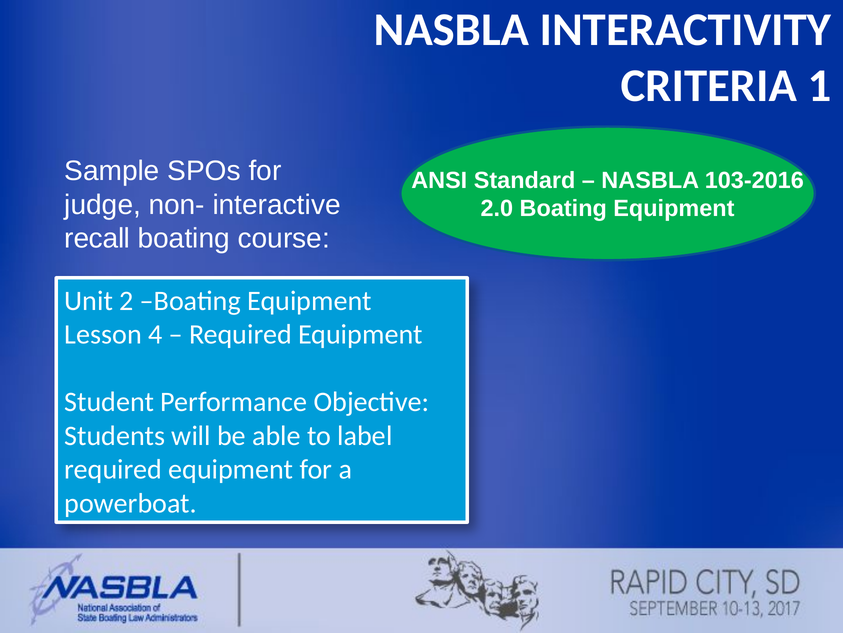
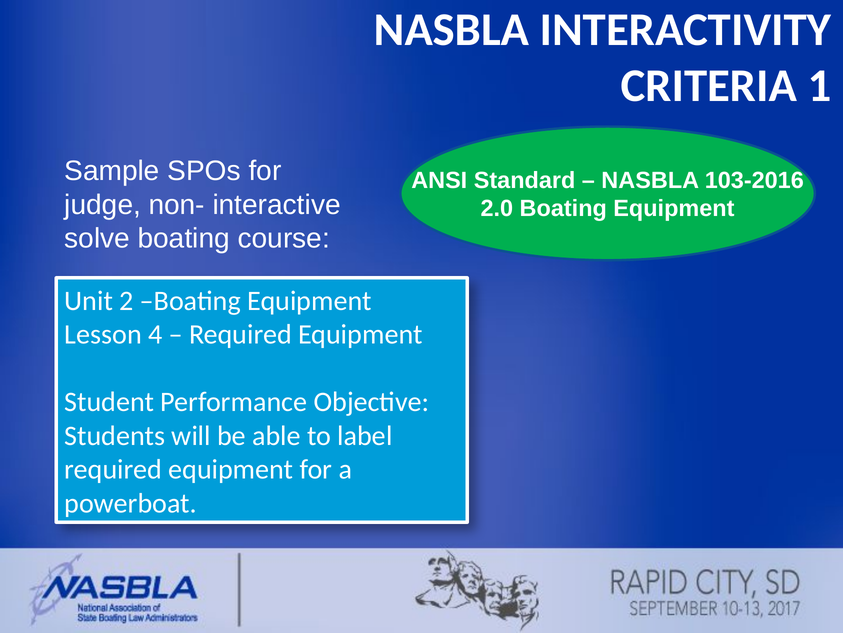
recall: recall -> solve
